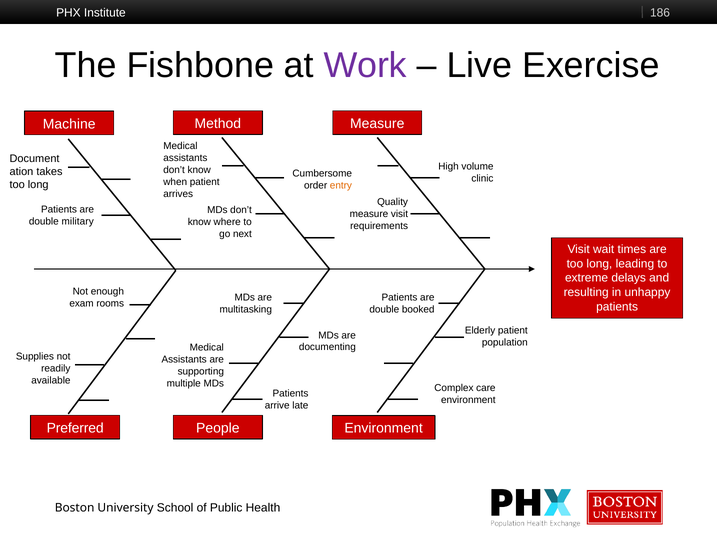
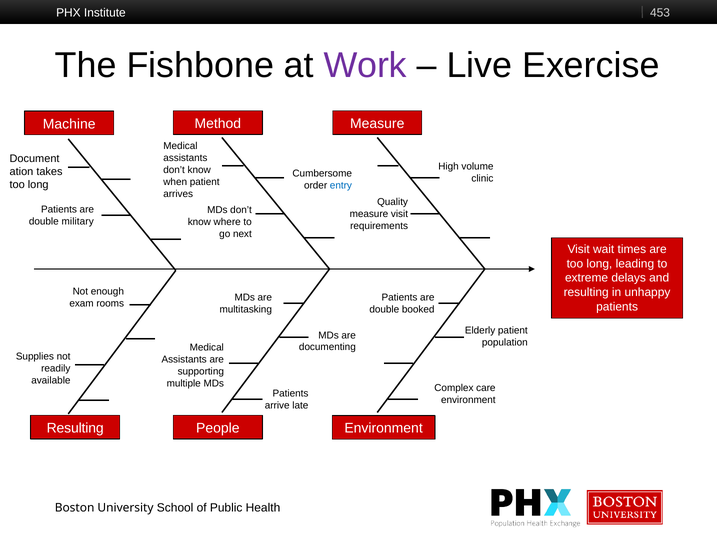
186: 186 -> 453
entry colour: orange -> blue
Preferred at (75, 428): Preferred -> Resulting
